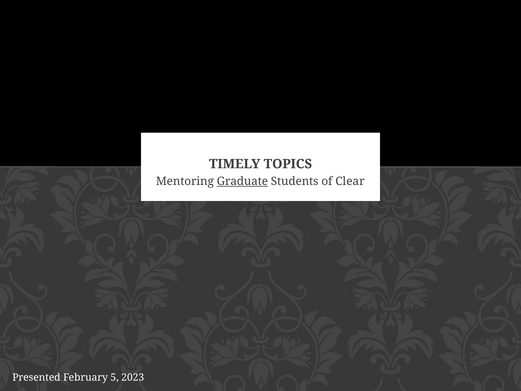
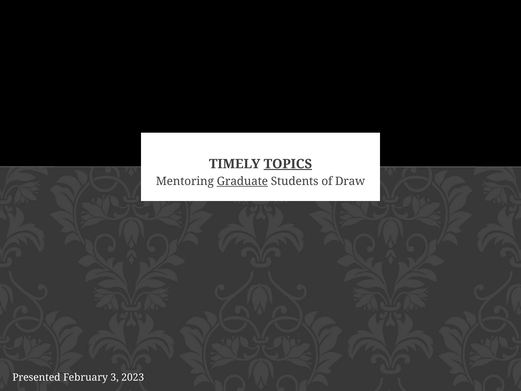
TOPICS underline: none -> present
Clear: Clear -> Draw
5: 5 -> 3
